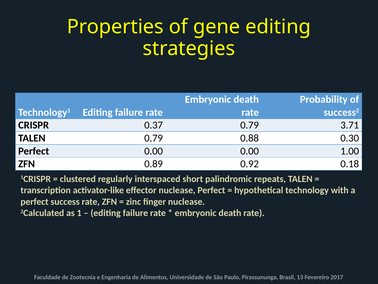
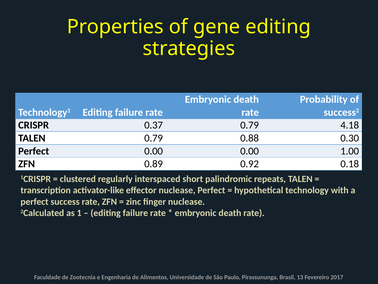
3.71: 3.71 -> 4.18
